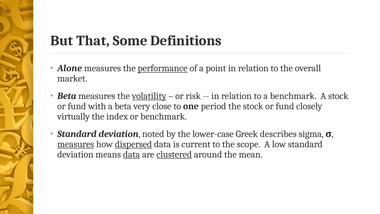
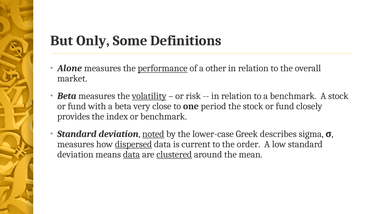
That: That -> Only
point: point -> other
virtually: virtually -> provides
noted underline: none -> present
measures at (76, 144) underline: present -> none
scope: scope -> order
